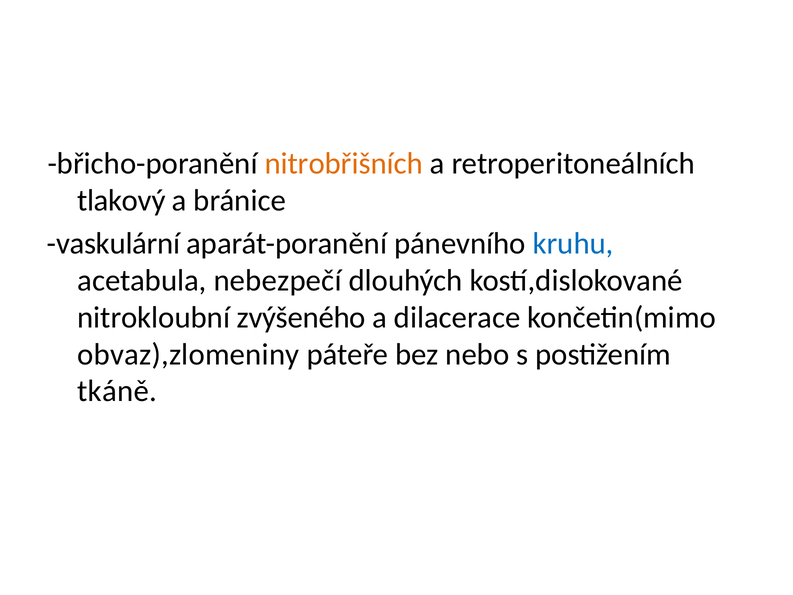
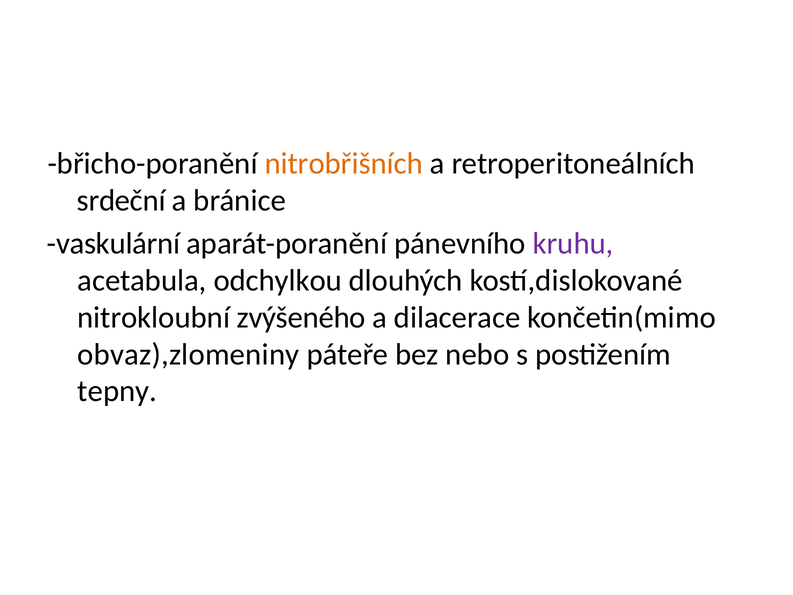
tlakový: tlakový -> srdeční
kruhu colour: blue -> purple
nebezpečí: nebezpečí -> odchylkou
tkáně: tkáně -> tepny
